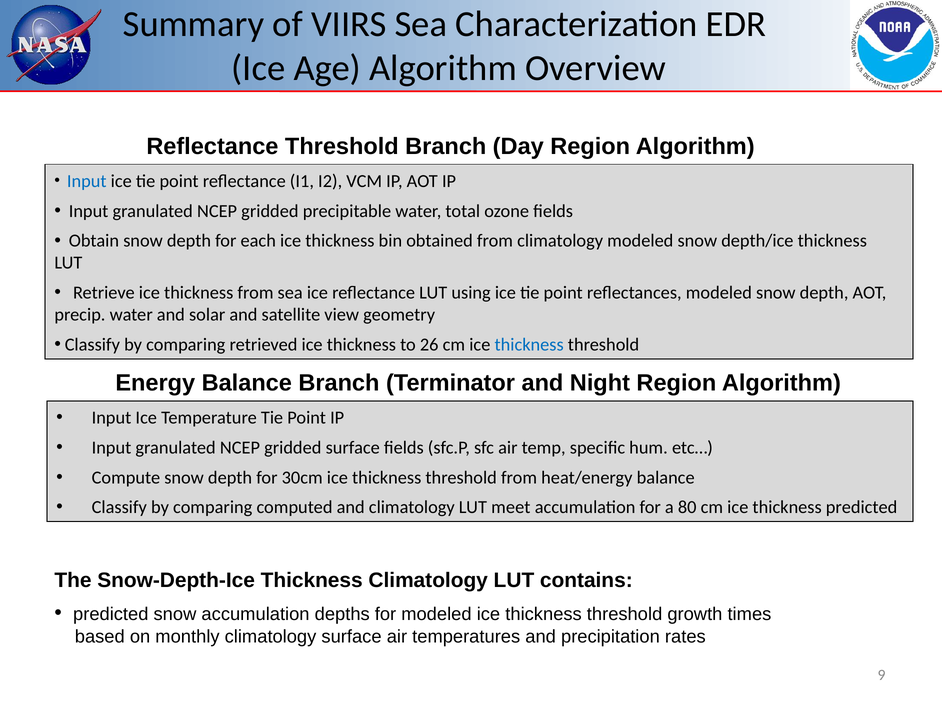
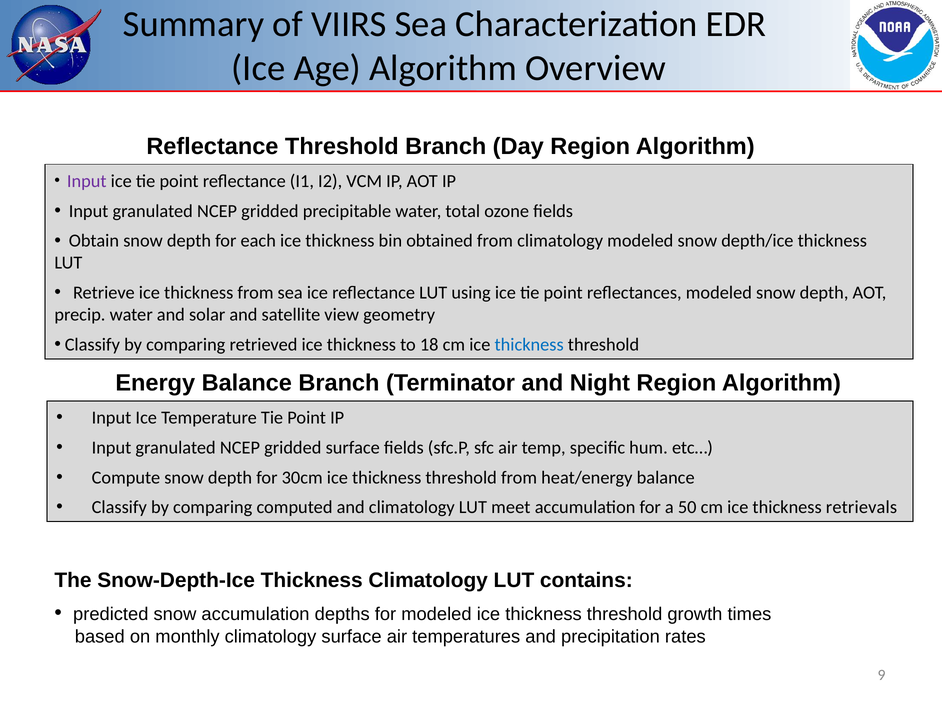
Input at (87, 181) colour: blue -> purple
26: 26 -> 18
80: 80 -> 50
thickness predicted: predicted -> retrievals
